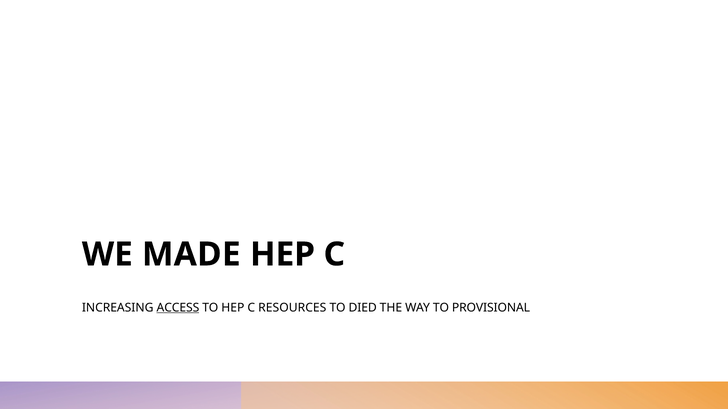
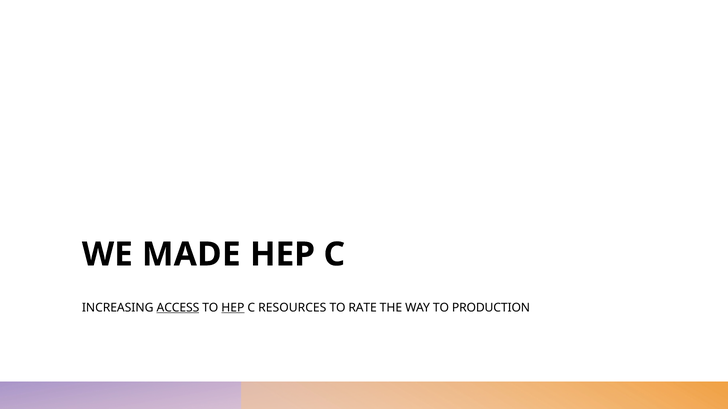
HEP at (233, 308) underline: none -> present
DIED: DIED -> RATE
PROVISIONAL: PROVISIONAL -> PRODUCTION
